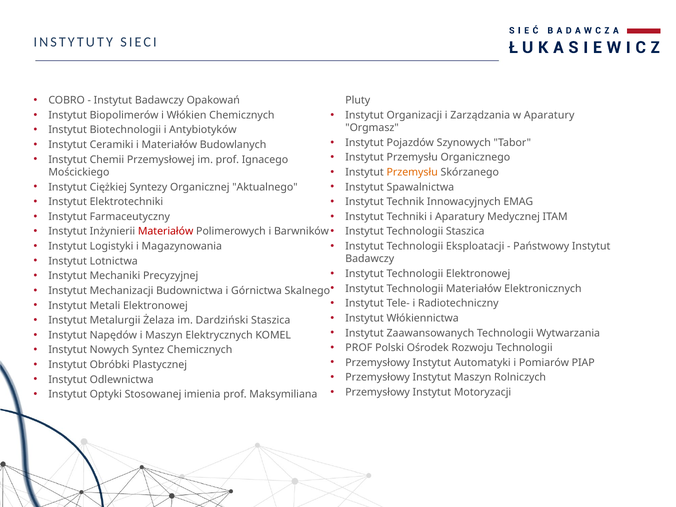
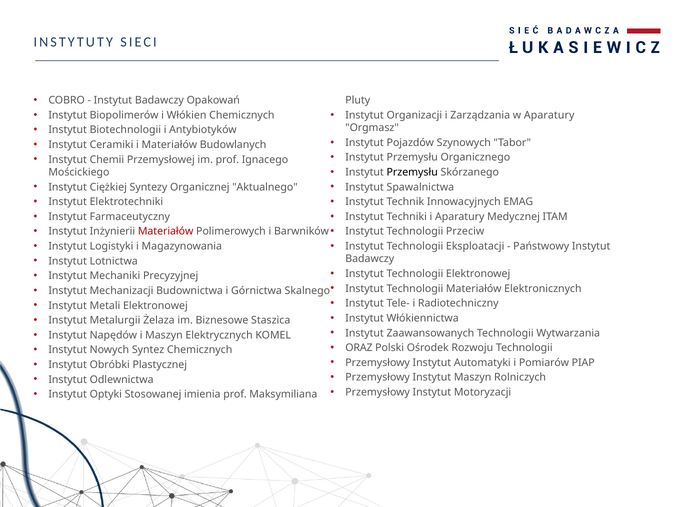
Przemysłu at (412, 172) colour: orange -> black
Technologii Staszica: Staszica -> Przeciw
Dardziński: Dardziński -> Biznesowe
PROF at (359, 348): PROF -> ORAZ
